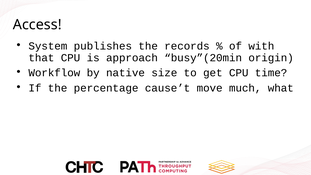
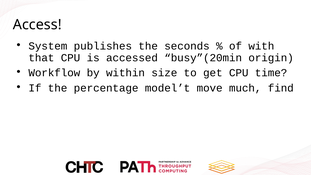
records: records -> seconds
approach: approach -> accessed
native: native -> within
cause’t: cause’t -> model’t
what: what -> find
